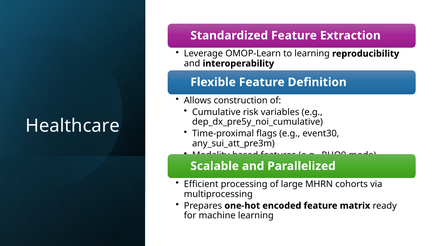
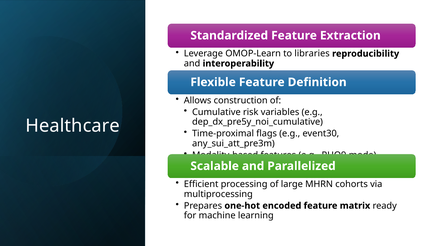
to learning: learning -> libraries
